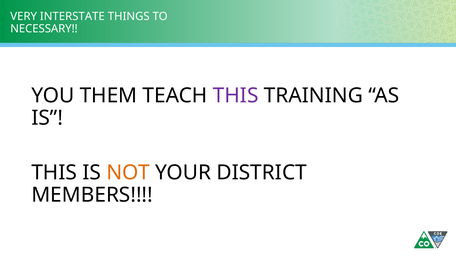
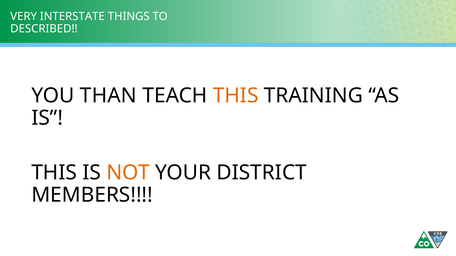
NECESSARY: NECESSARY -> DESCRIBED
THEM: THEM -> THAN
THIS at (236, 96) colour: purple -> orange
